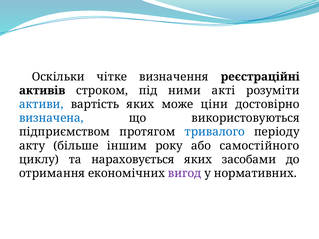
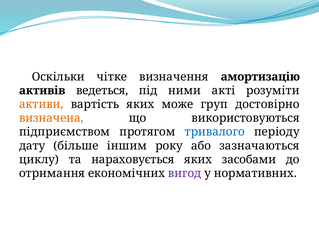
реєстраційні: реєстраційні -> амортизацію
строком: строком -> ведеться
активи colour: blue -> orange
ціни: ціни -> груп
визначена colour: blue -> orange
акту: акту -> дату
самостійного: самостійного -> зазначаються
